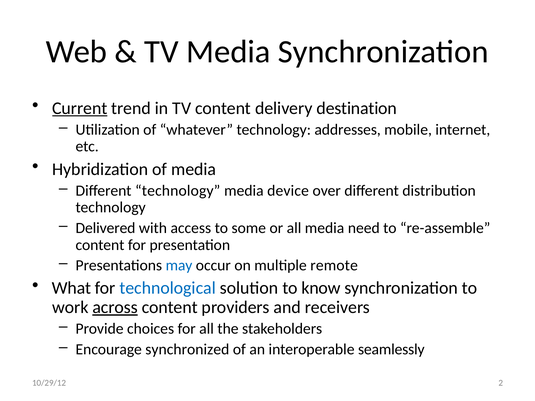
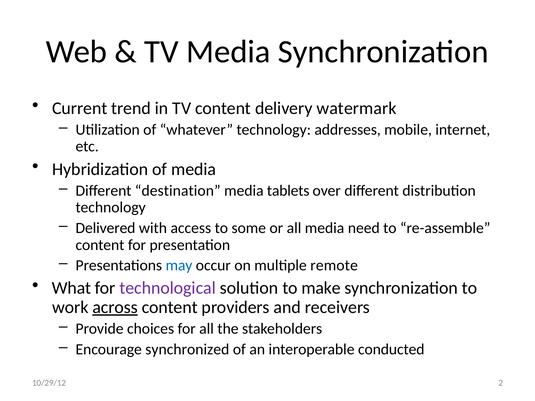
Current underline: present -> none
destination: destination -> watermark
Different technology: technology -> destination
device: device -> tablets
technological colour: blue -> purple
know: know -> make
seamlessly: seamlessly -> conducted
